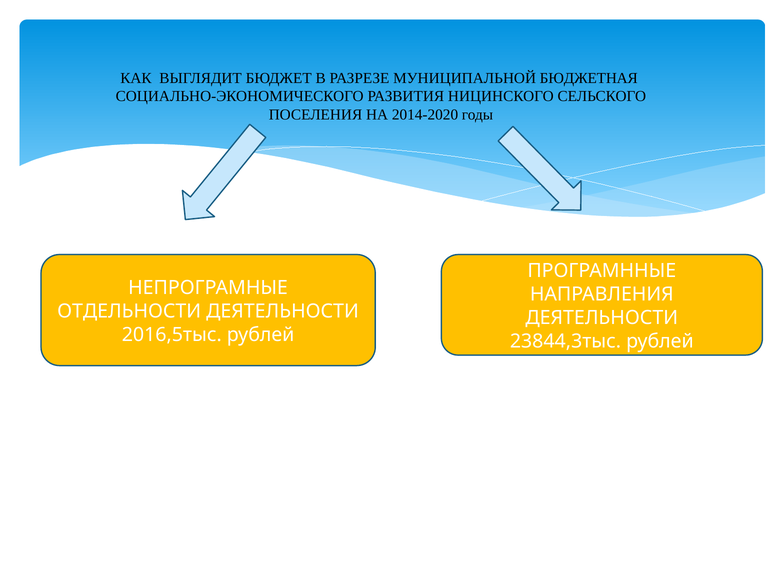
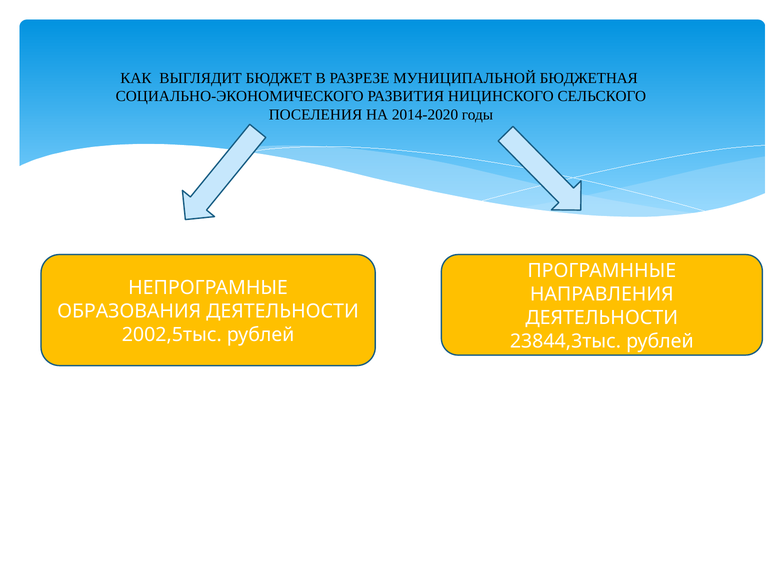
ОТДЕЛЬНОСТИ: ОТДЕЛЬНОСТИ -> ОБРАЗОВАНИЯ
2016,5тыс: 2016,5тыс -> 2002,5тыс
